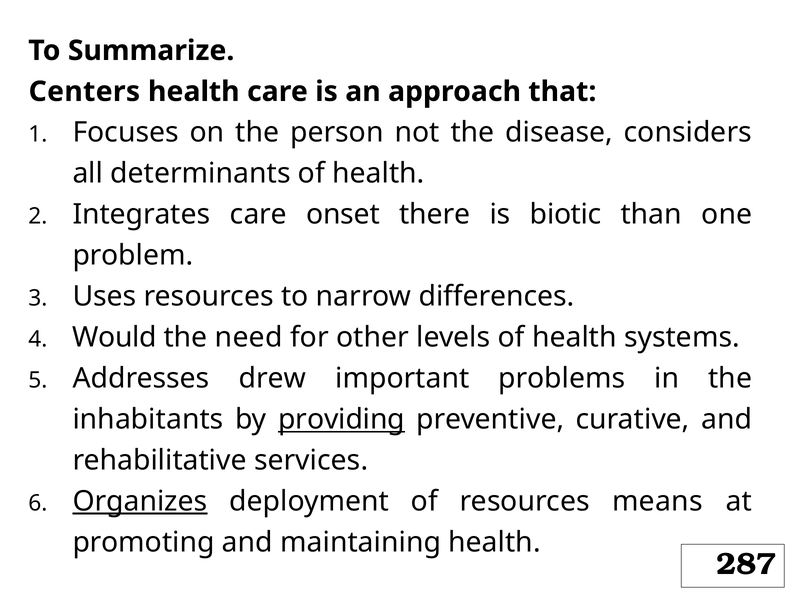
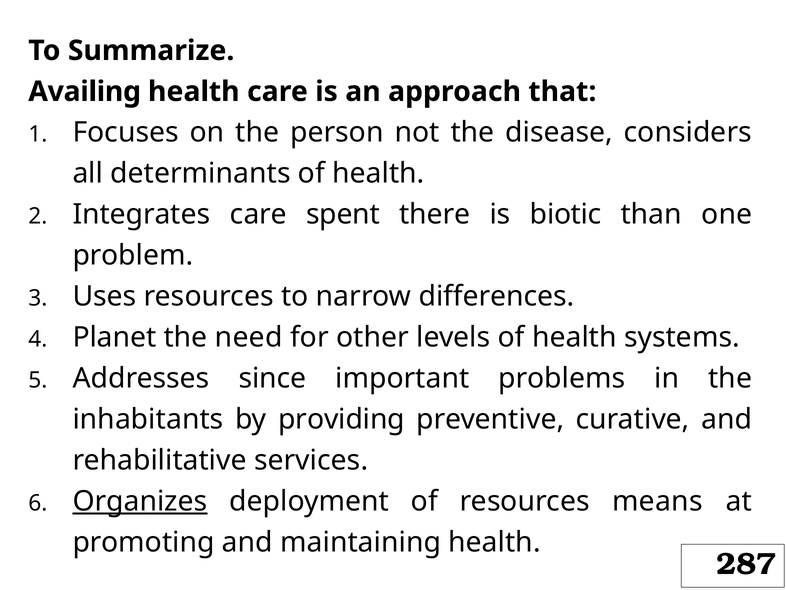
Centers: Centers -> Availing
onset: onset -> spent
Would: Would -> Planet
drew: drew -> since
providing underline: present -> none
